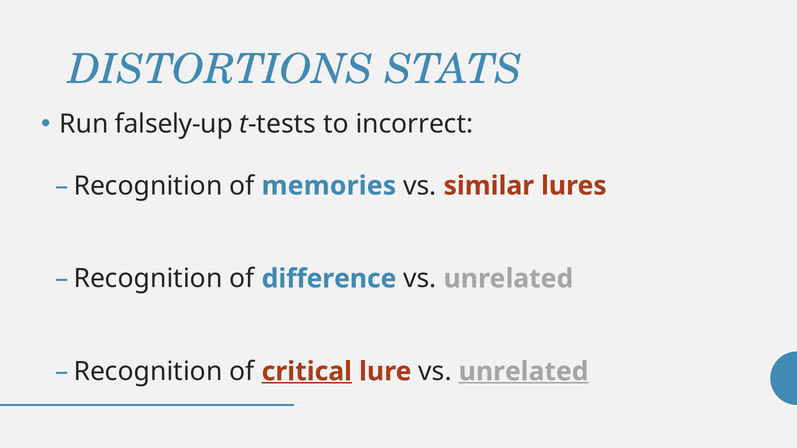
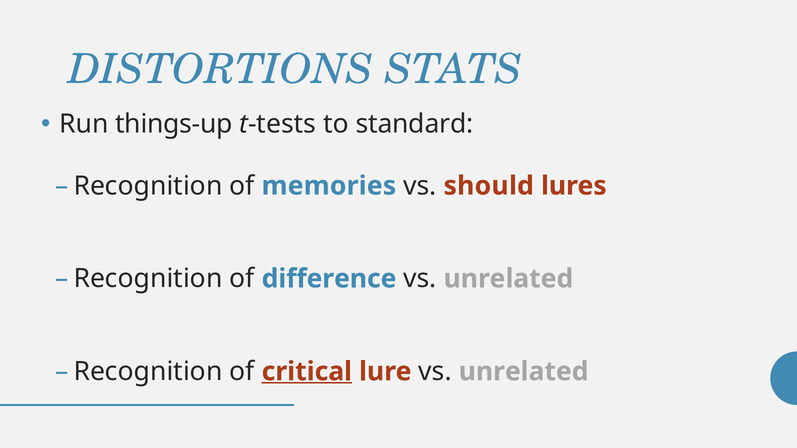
falsely-up: falsely-up -> things-up
incorrect: incorrect -> standard
similar: similar -> should
unrelated at (524, 372) underline: present -> none
